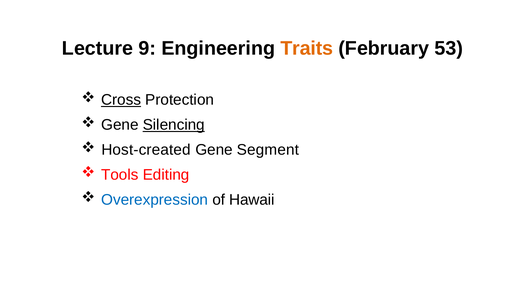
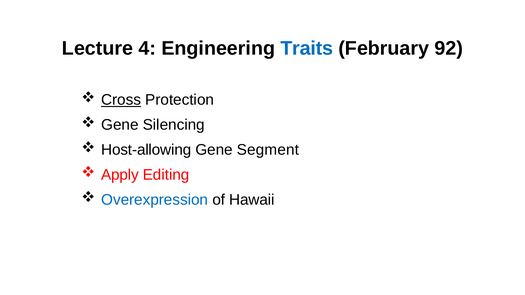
9: 9 -> 4
Traits colour: orange -> blue
53: 53 -> 92
Silencing underline: present -> none
Host-created: Host-created -> Host-allowing
Tools: Tools -> Apply
